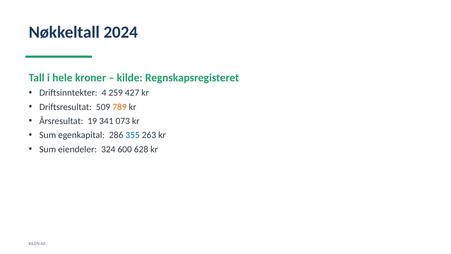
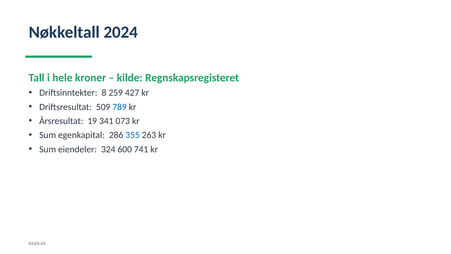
4: 4 -> 8
789 colour: orange -> blue
628: 628 -> 741
